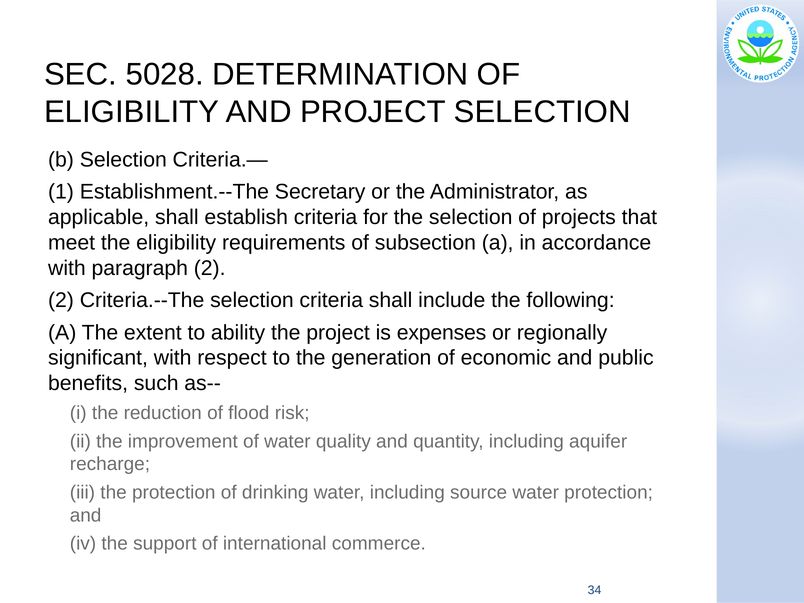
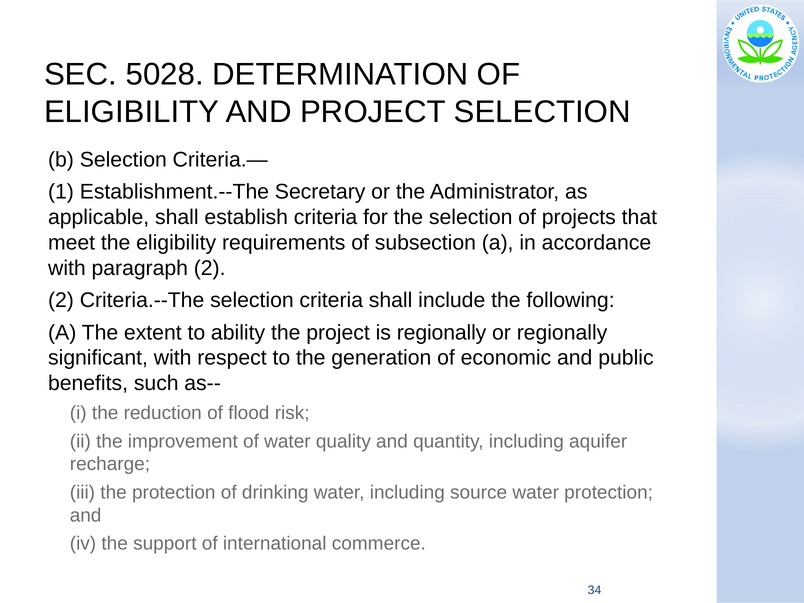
is expenses: expenses -> regionally
